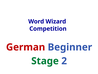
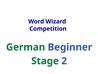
German colour: red -> green
